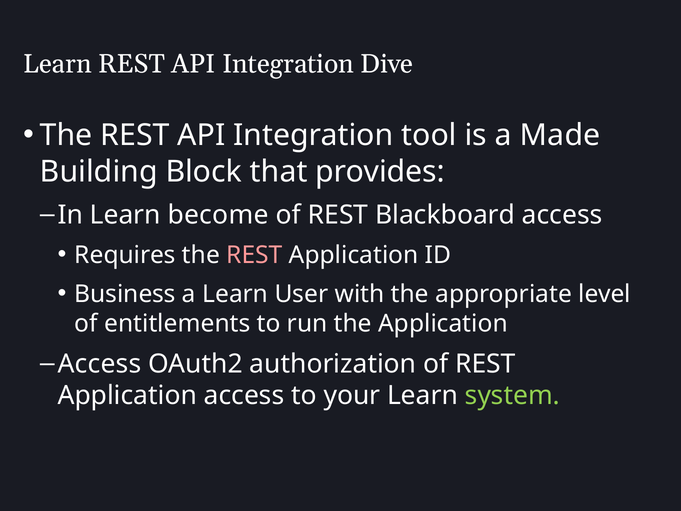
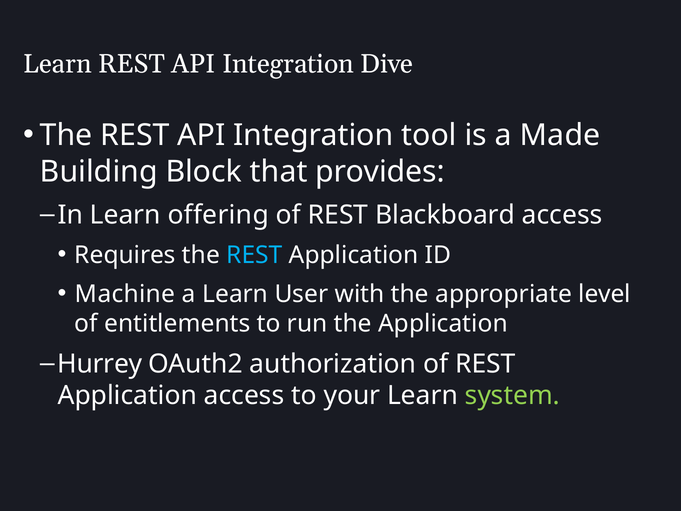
become: become -> offering
REST at (254, 255) colour: pink -> light blue
Business: Business -> Machine
Access at (99, 364): Access -> Hurrey
